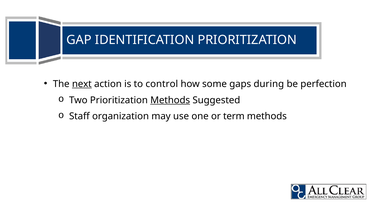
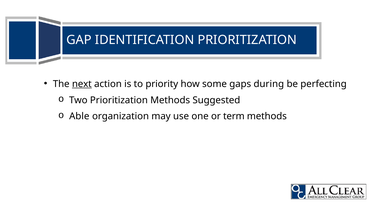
control: control -> priority
perfection: perfection -> perfecting
Methods at (170, 100) underline: present -> none
Staff: Staff -> Able
